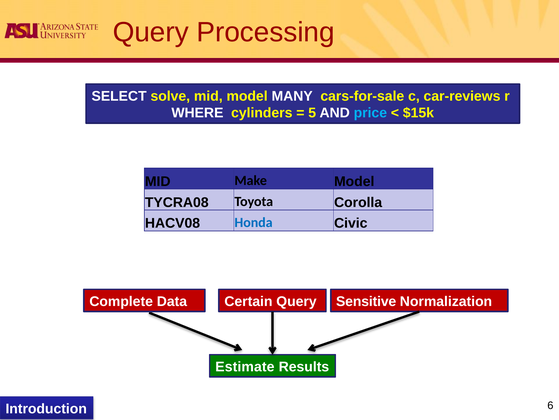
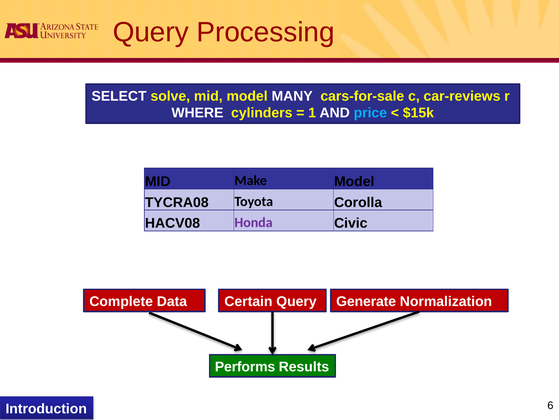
5: 5 -> 1
Honda colour: blue -> purple
Sensitive: Sensitive -> Generate
Estimate: Estimate -> Performs
